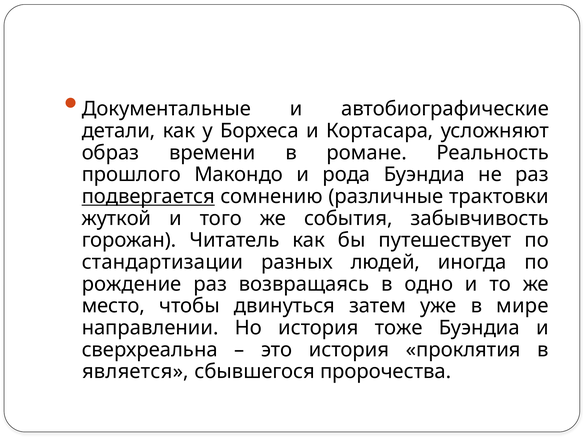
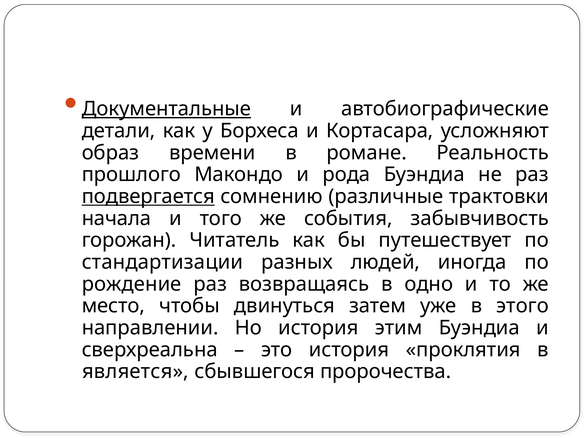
Документальные underline: none -> present
жуткой: жуткой -> начала
мире: мире -> этого
тоже: тоже -> этим
